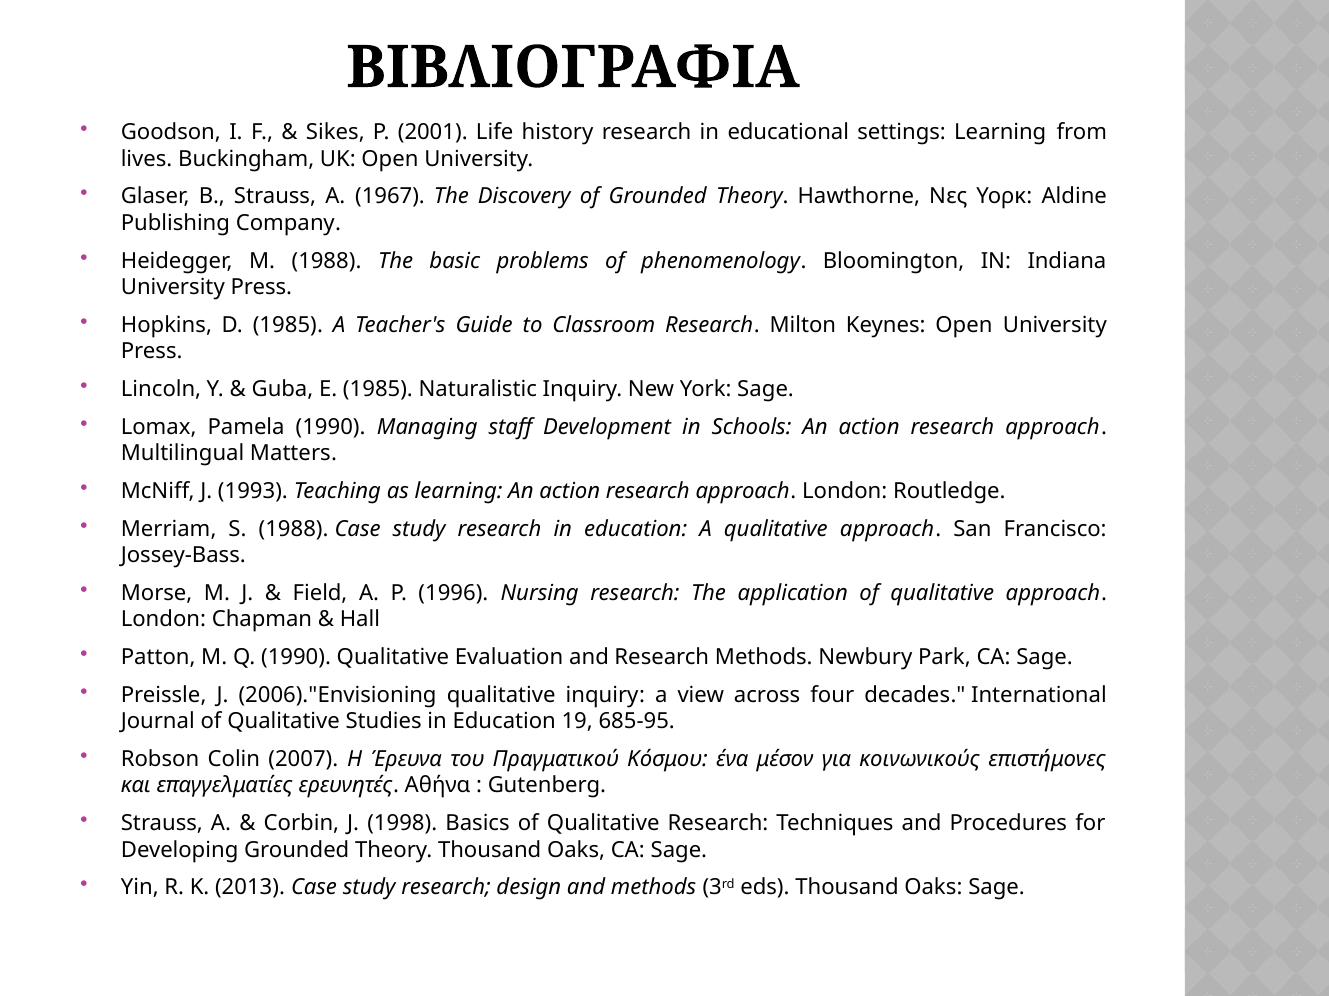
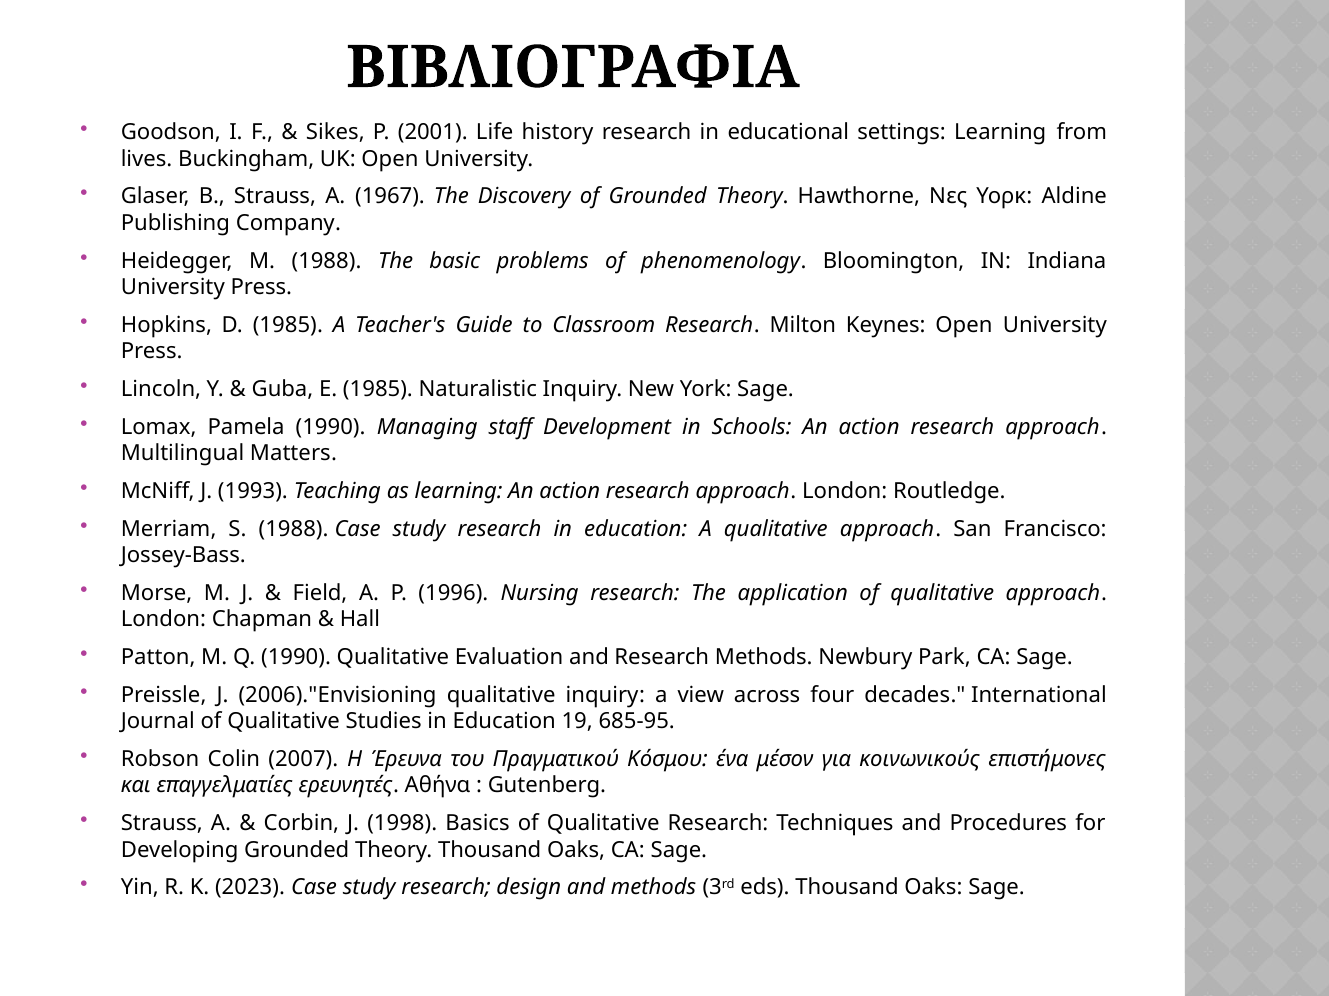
2013: 2013 -> 2023
